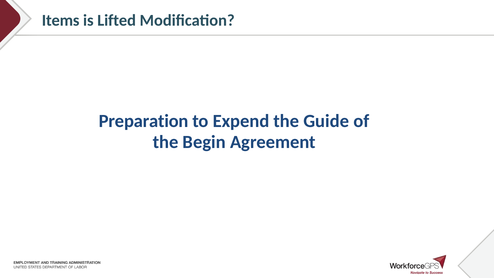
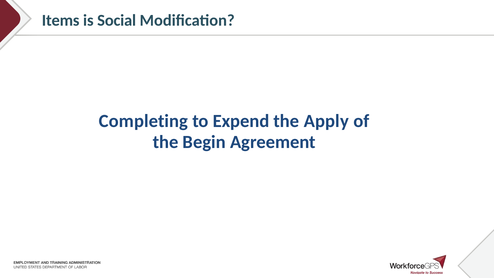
Lifted: Lifted -> Social
Preparation: Preparation -> Completing
Guide: Guide -> Apply
